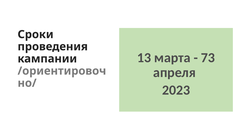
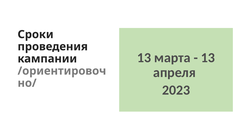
73 at (208, 58): 73 -> 13
